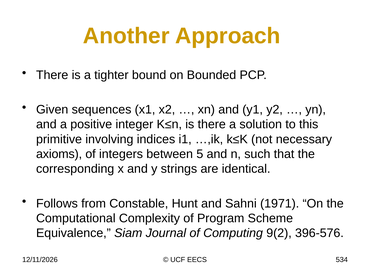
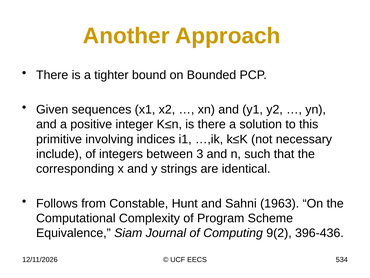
axioms: axioms -> include
5: 5 -> 3
1971: 1971 -> 1963
396-576: 396-576 -> 396-436
